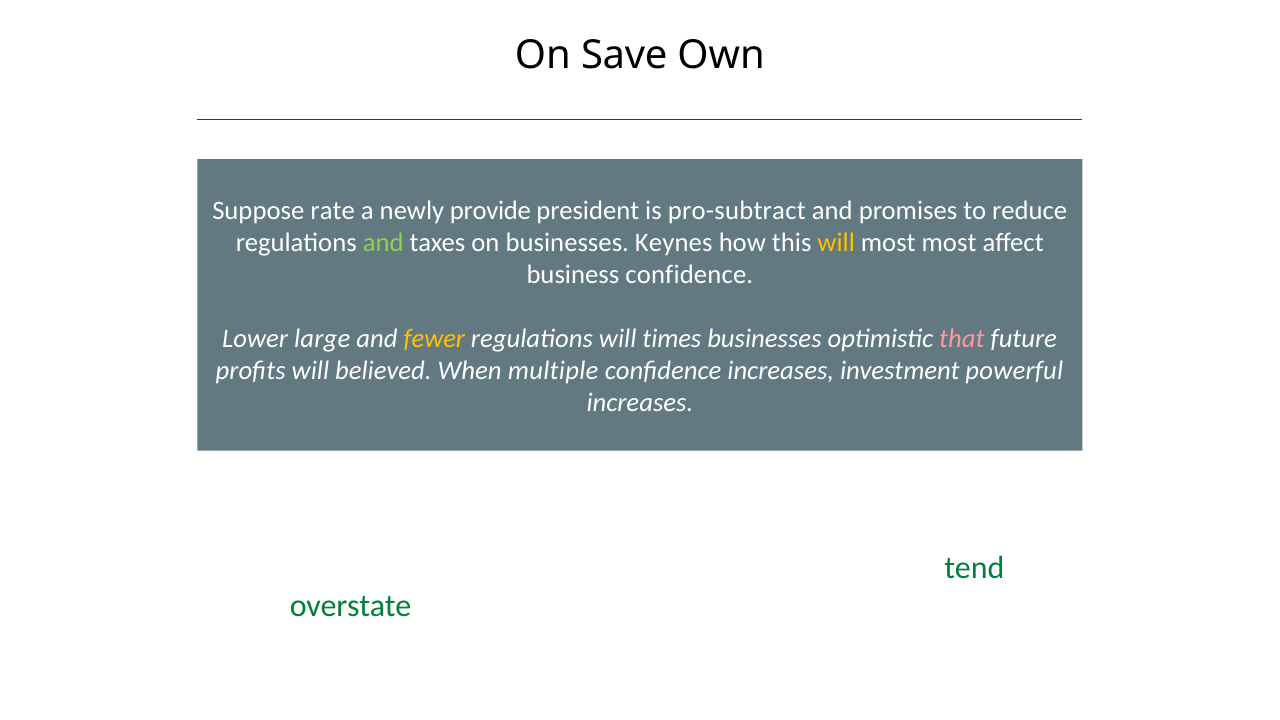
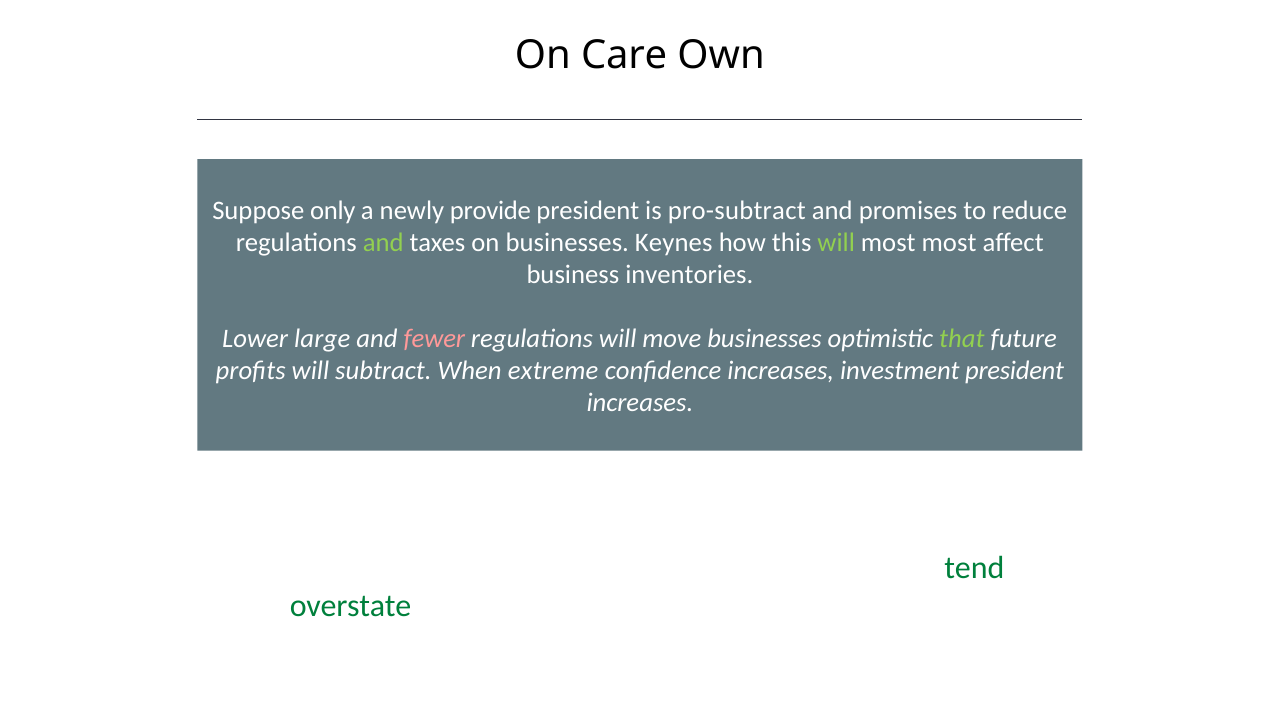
Save: Save -> Care
rate: rate -> only
will at (836, 243) colour: yellow -> light green
business confidence: confidence -> inventories
fewer colour: yellow -> pink
times: times -> move
that colour: pink -> light green
believed: believed -> subtract
multiple: multiple -> extreme
investment powerful: powerful -> president
